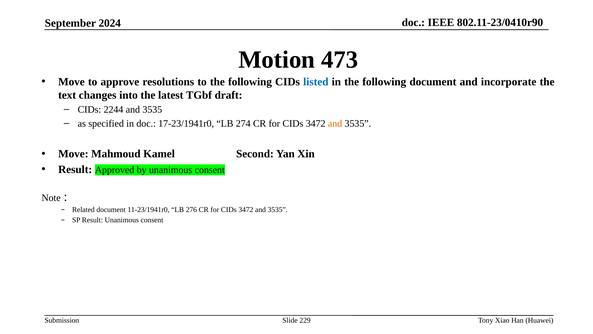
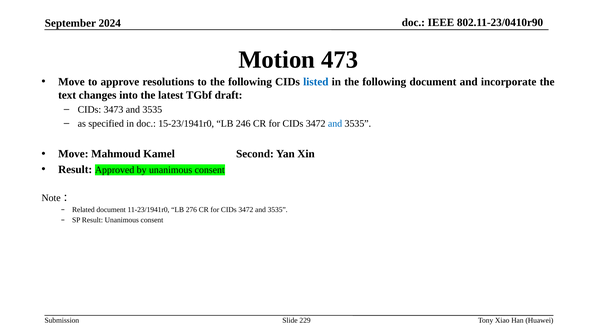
2244: 2244 -> 3473
17-23/1941r0: 17-23/1941r0 -> 15-23/1941r0
274: 274 -> 246
and at (335, 123) colour: orange -> blue
